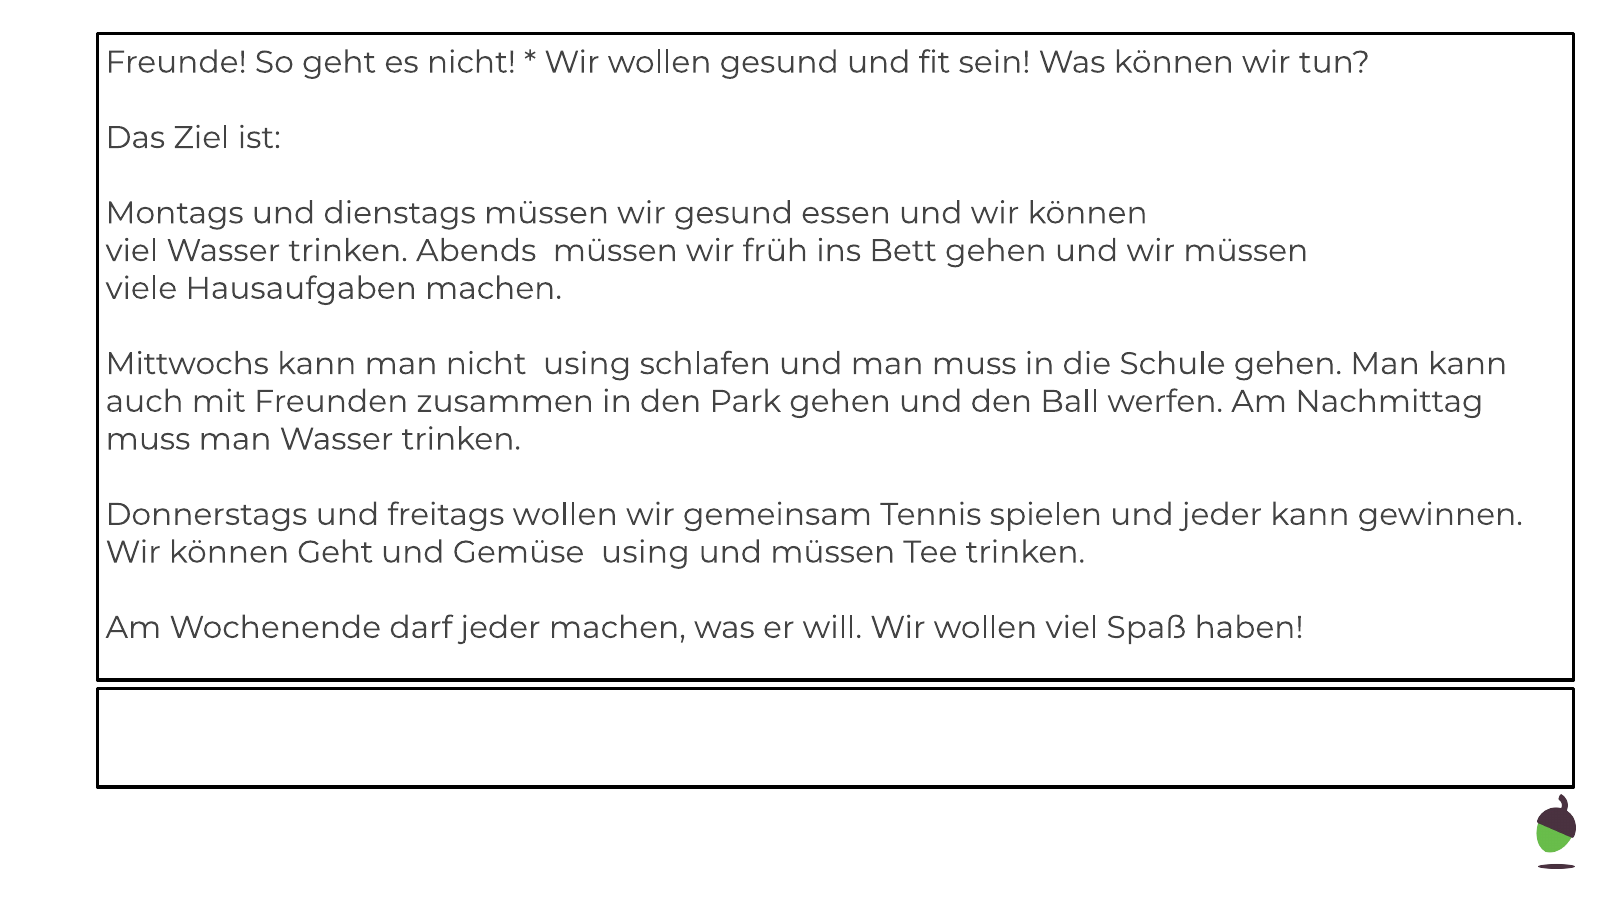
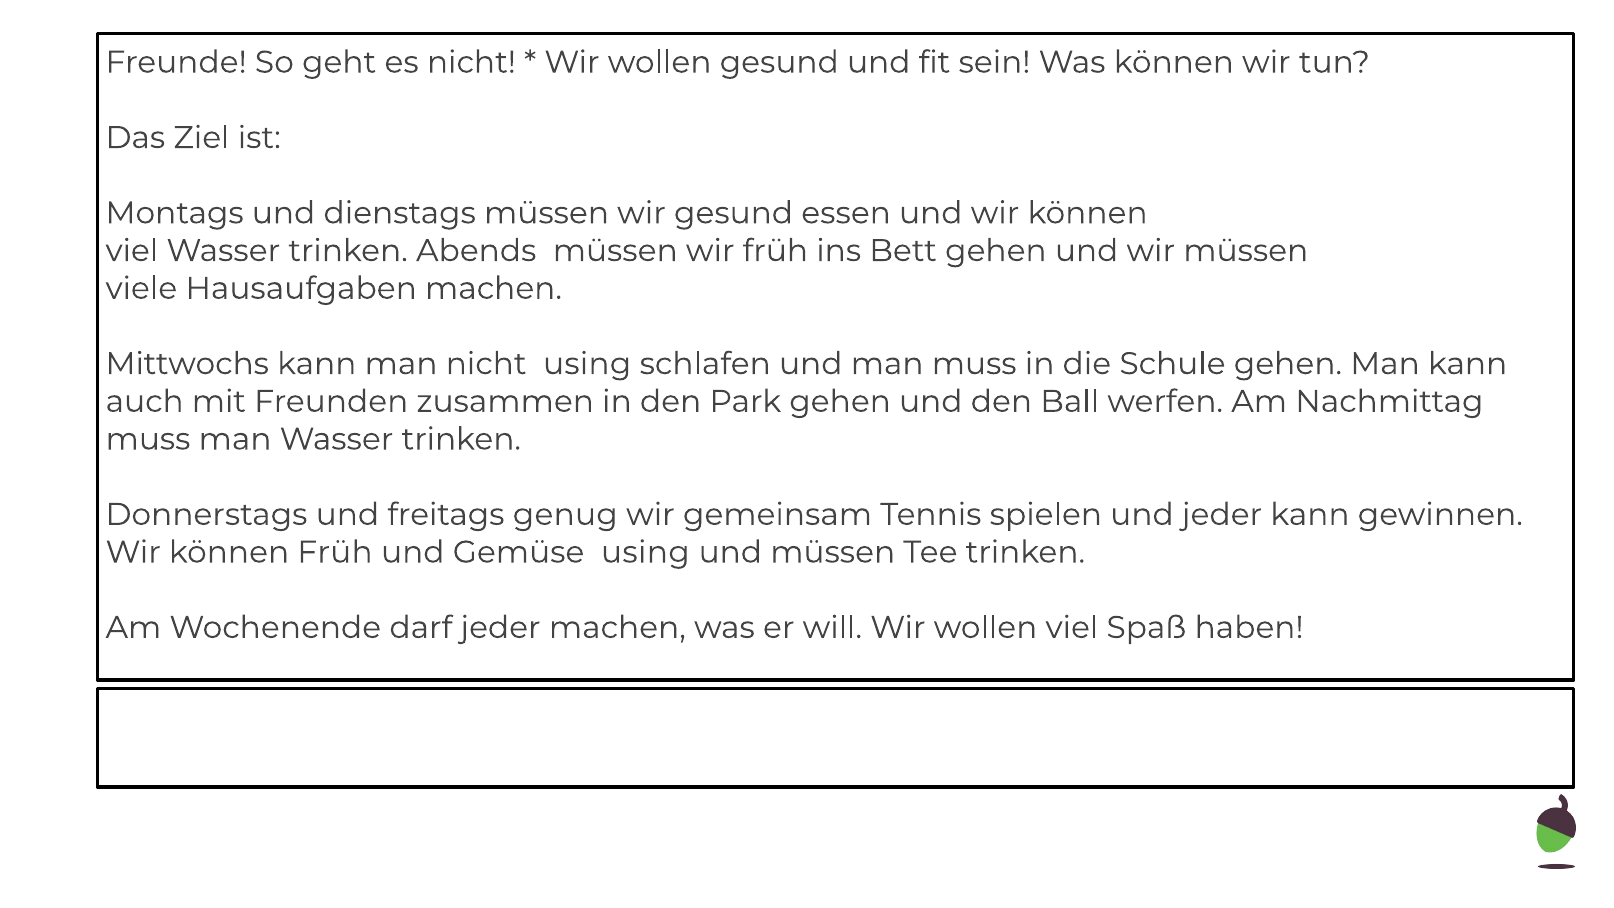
freitags wollen: wollen -> genug
können Geht: Geht -> Früh
